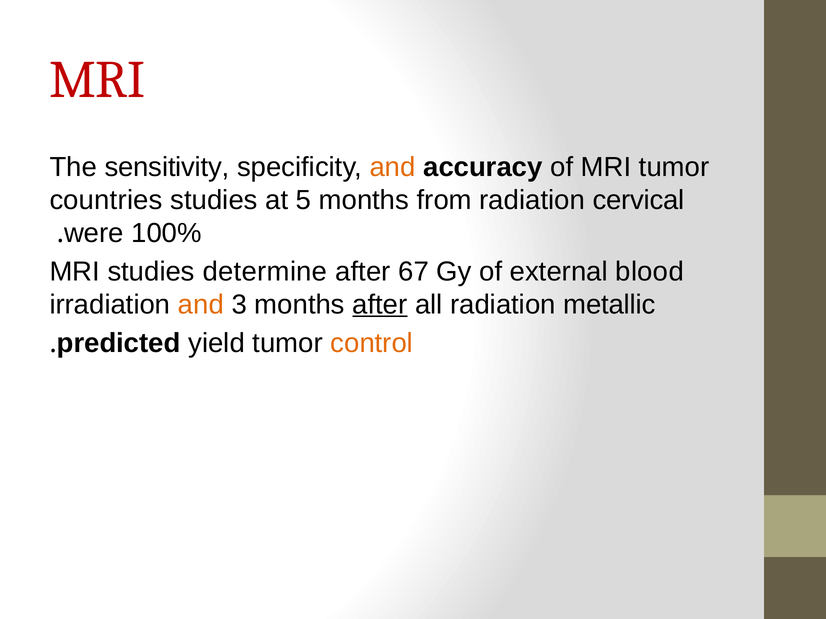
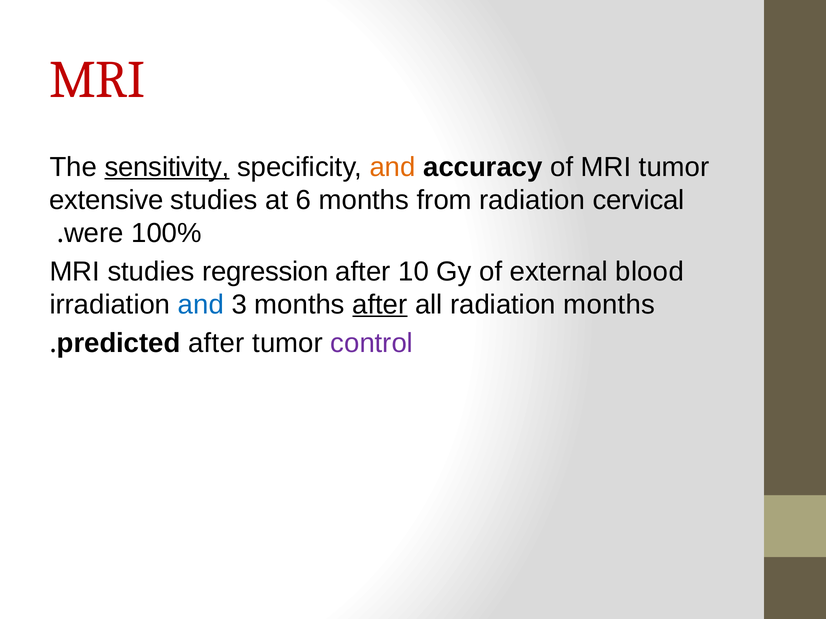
sensitivity underline: none -> present
countries: countries -> extensive
5: 5 -> 6
determine: determine -> regression
67: 67 -> 10
and at (201, 305) colour: orange -> blue
radiation metallic: metallic -> months
predicted yield: yield -> after
control colour: orange -> purple
